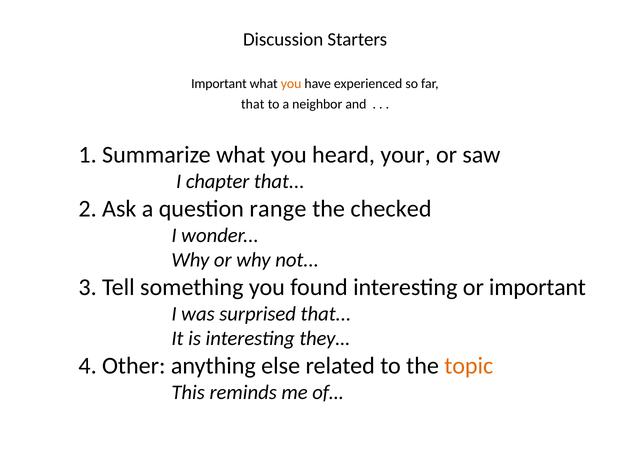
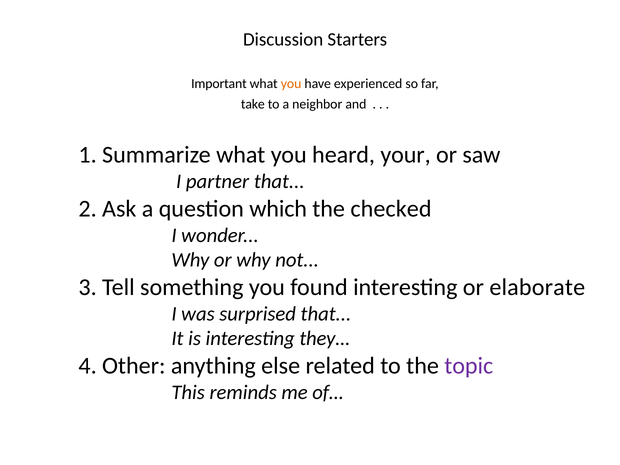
that at (253, 104): that -> take
chapter: chapter -> partner
range: range -> which
or important: important -> elaborate
topic colour: orange -> purple
